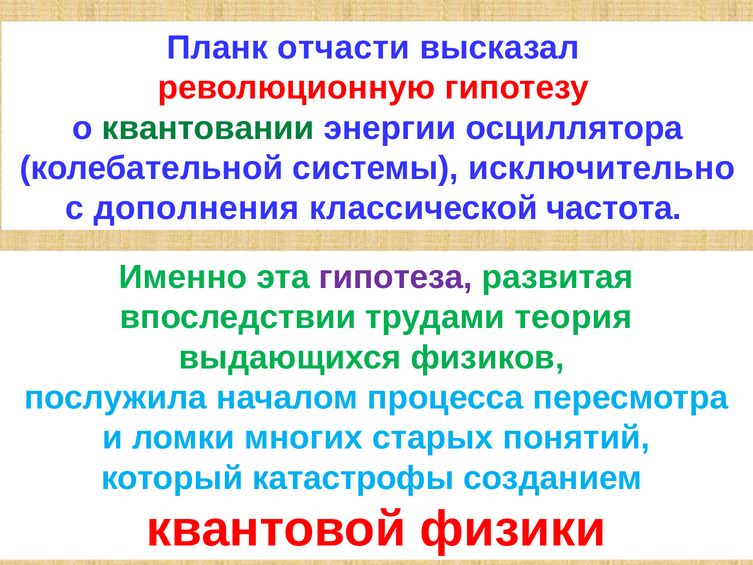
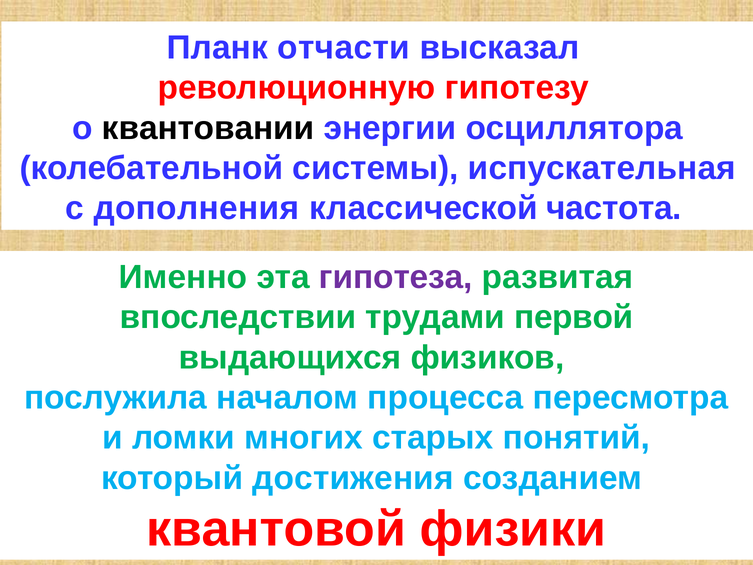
квантовании colour: green -> black
исключительно: исключительно -> испускательная
теория: теория -> первой
катастрофы: катастрофы -> достижения
